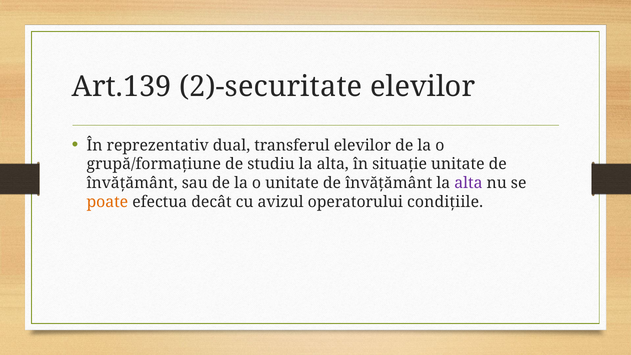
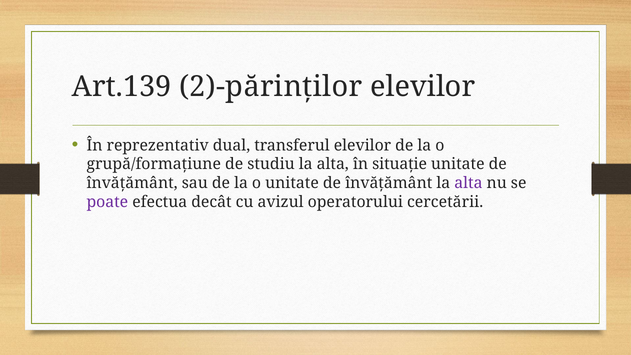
2)-securitate: 2)-securitate -> 2)-părinţilor
poate colour: orange -> purple
condiţiile: condiţiile -> cercetării
